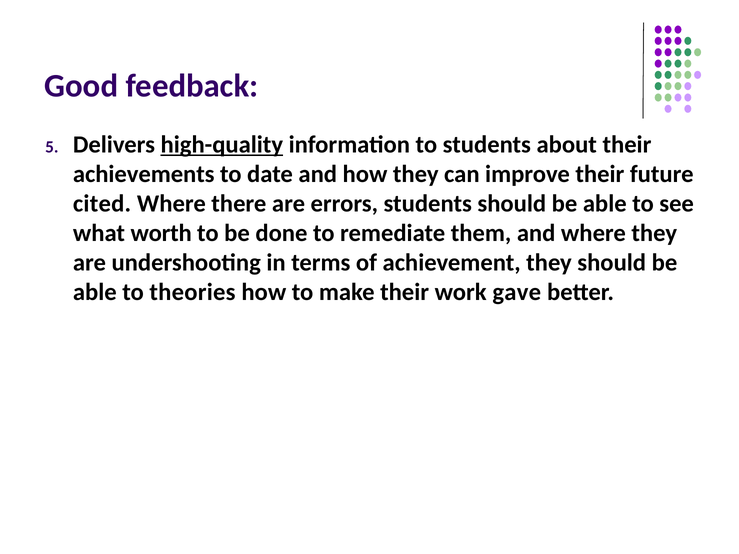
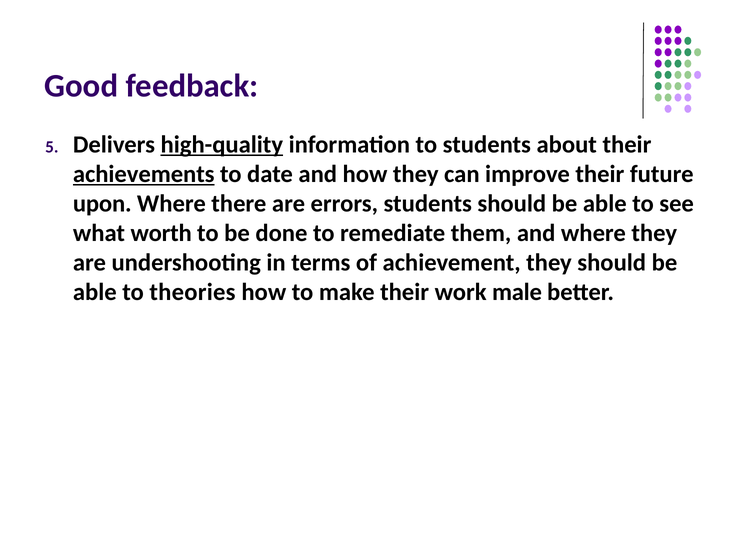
achievements underline: none -> present
cited: cited -> upon
gave: gave -> male
